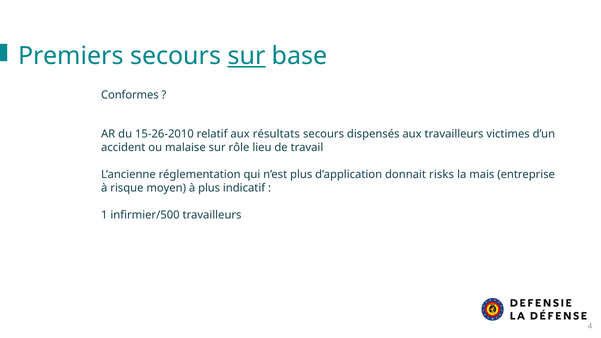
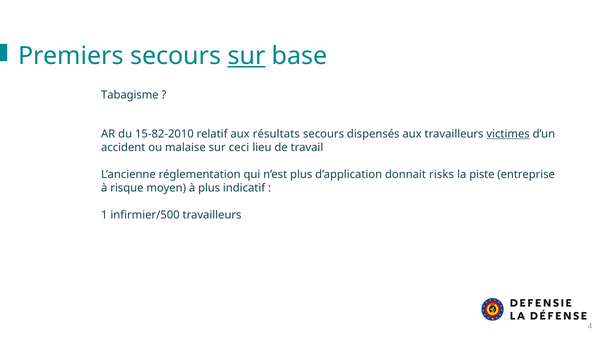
Conformes: Conformes -> Tabagisme
15-26-2010: 15-26-2010 -> 15-82-2010
victimes underline: none -> present
rôle: rôle -> ceci
mais: mais -> piste
